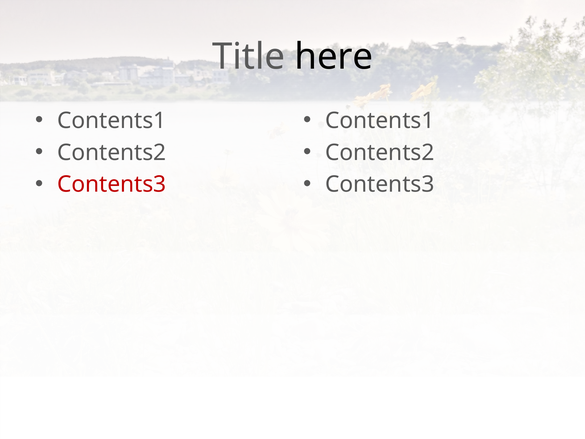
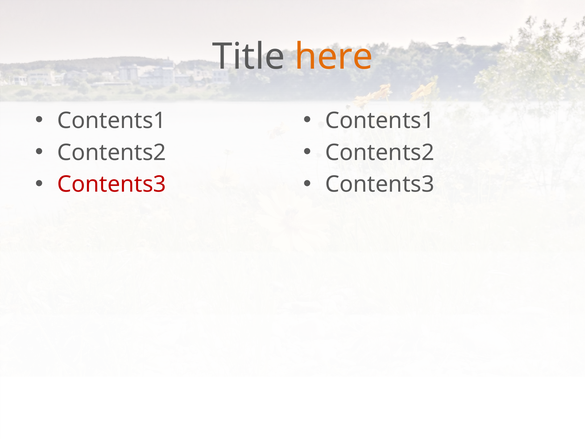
here colour: black -> orange
